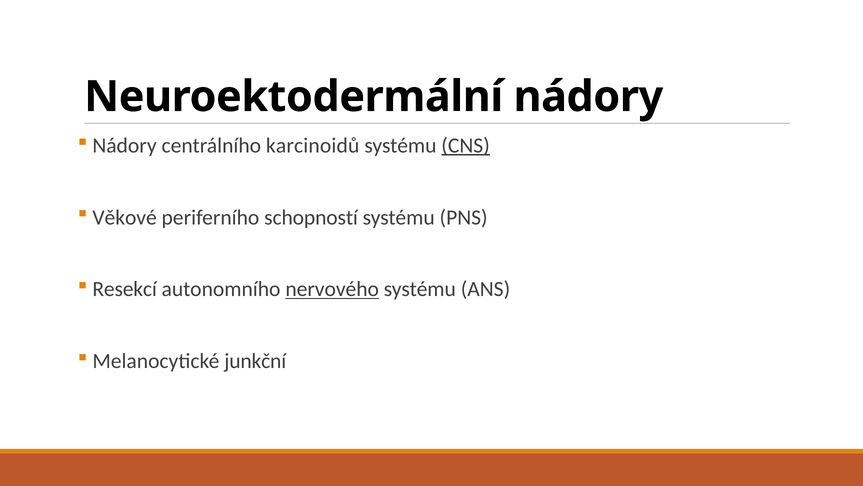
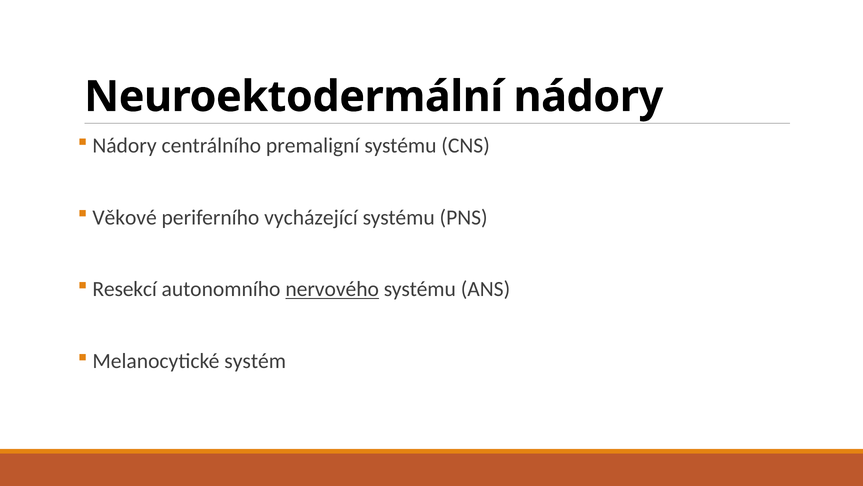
karcinoidů: karcinoidů -> premaligní
CNS underline: present -> none
schopností: schopností -> vycházející
junkční: junkční -> systém
